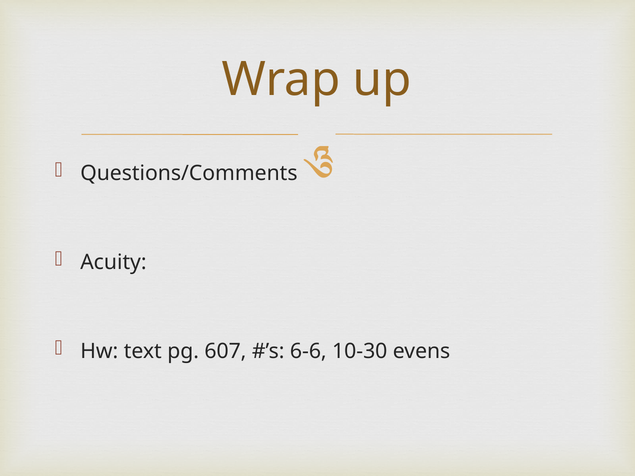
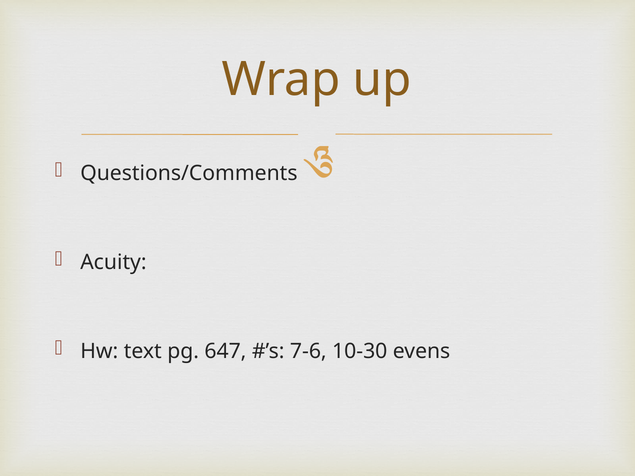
607: 607 -> 647
6-6: 6-6 -> 7-6
